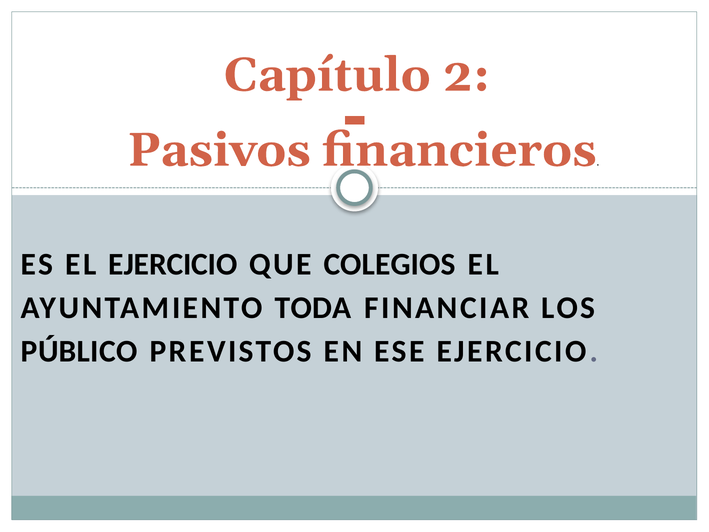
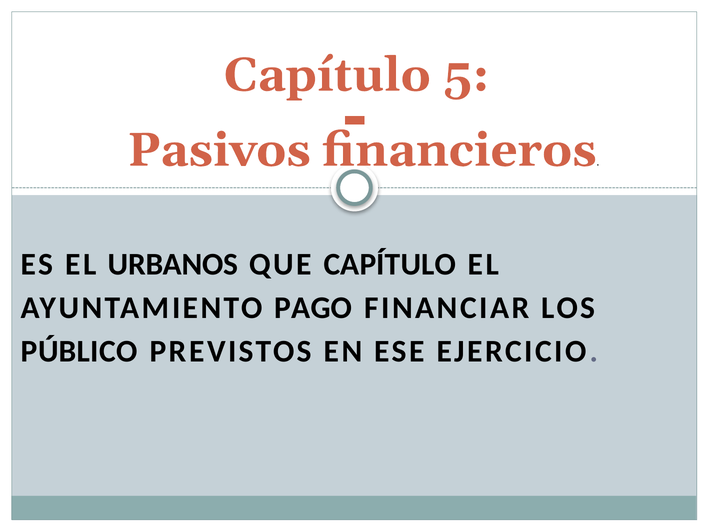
2: 2 -> 5
EL EJERCICIO: EJERCICIO -> URBANOS
QUE COLEGIOS: COLEGIOS -> CAPÍTULO
TODA: TODA -> PAGO
